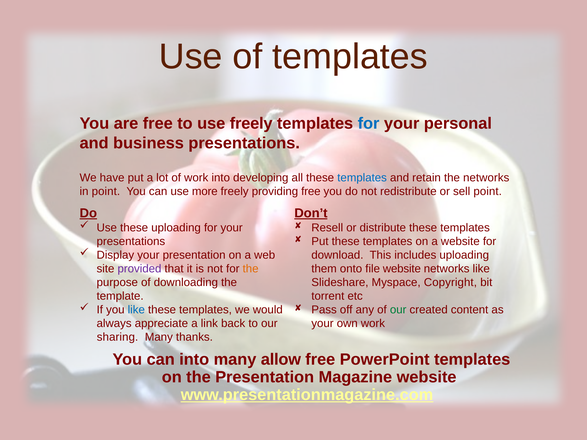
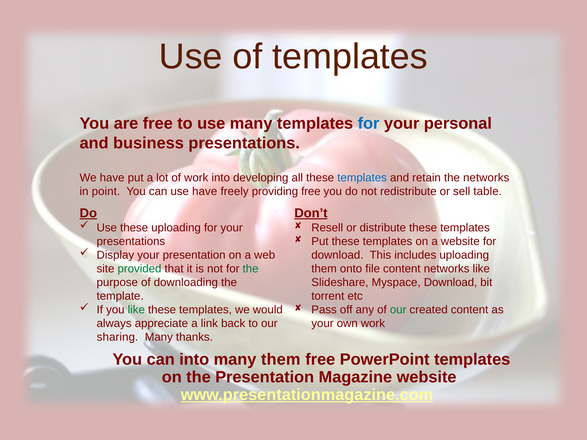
use freely: freely -> many
use more: more -> have
sell point: point -> table
provided colour: purple -> green
the at (251, 269) colour: orange -> green
file website: website -> content
Myspace Copyright: Copyright -> Download
like at (136, 310) colour: blue -> green
many allow: allow -> them
